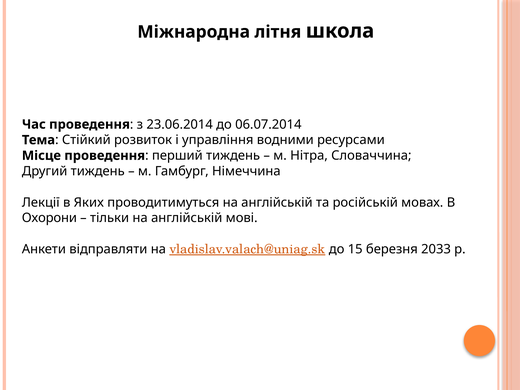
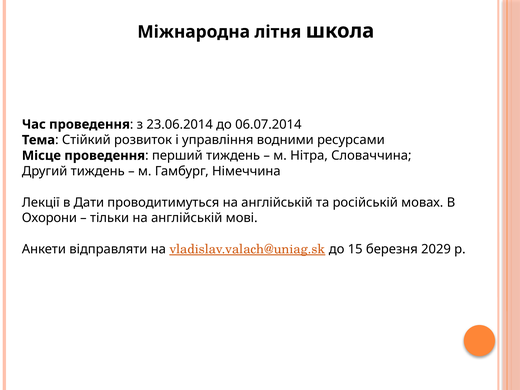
Яких: Яких -> Дати
2033: 2033 -> 2029
